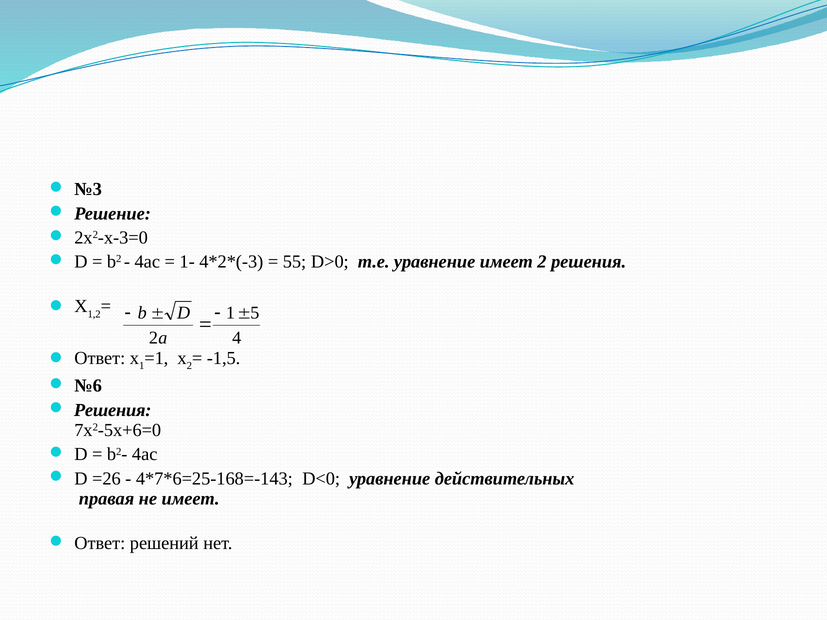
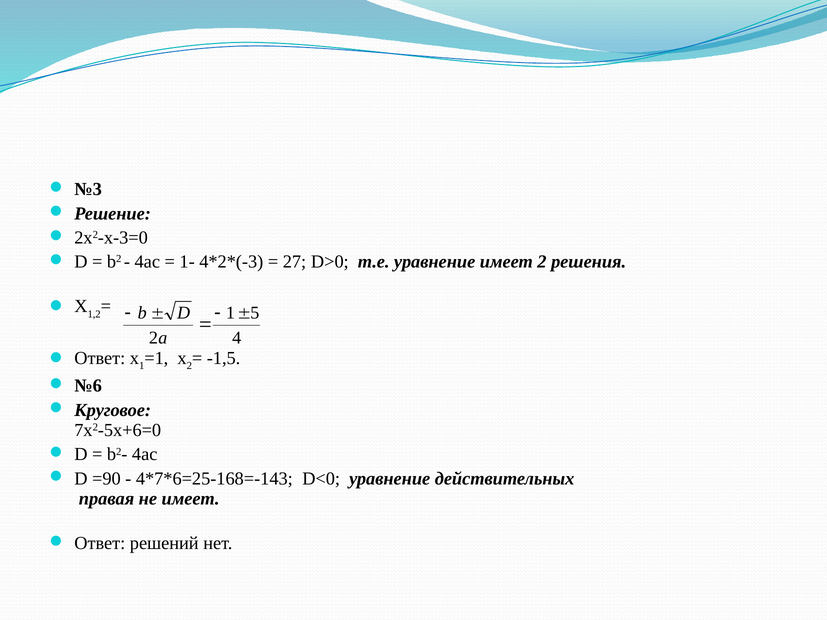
55: 55 -> 27
Решения at (113, 410): Решения -> Круговое
=26: =26 -> =90
